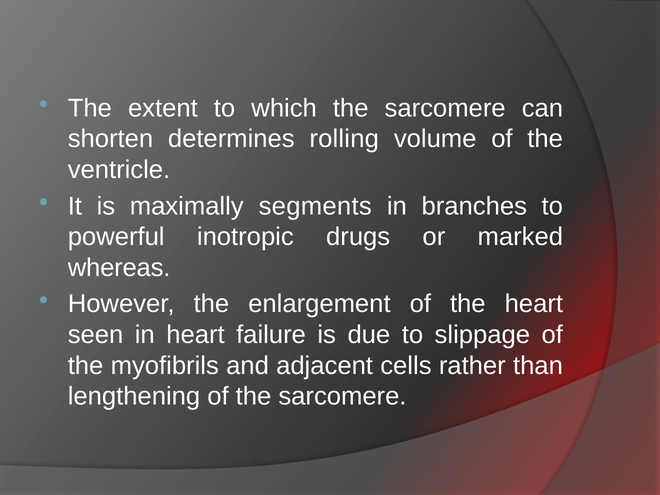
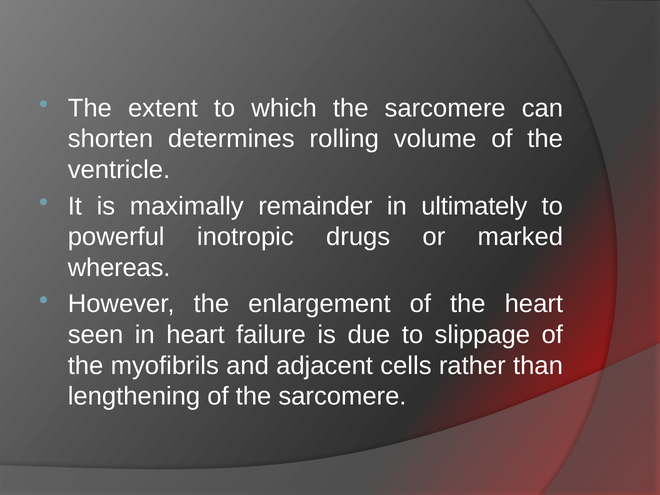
segments: segments -> remainder
branches: branches -> ultimately
